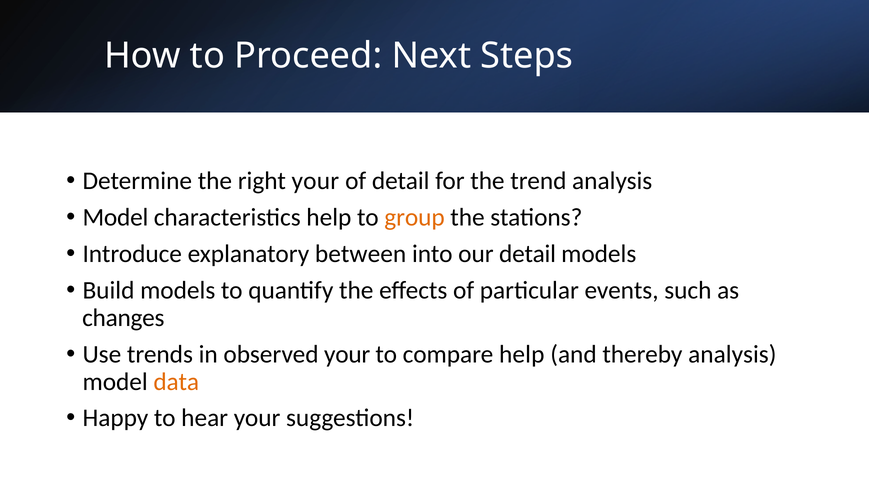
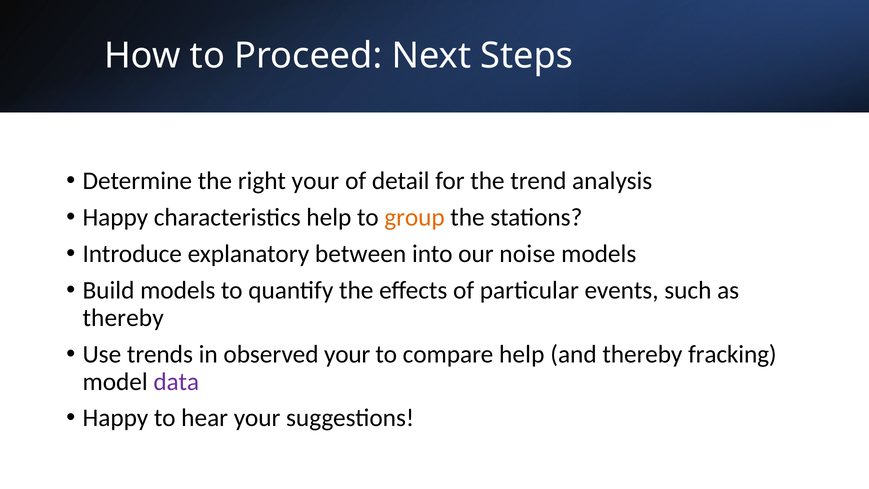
Model at (115, 217): Model -> Happy
our detail: detail -> noise
changes at (123, 318): changes -> thereby
thereby analysis: analysis -> fracking
data colour: orange -> purple
